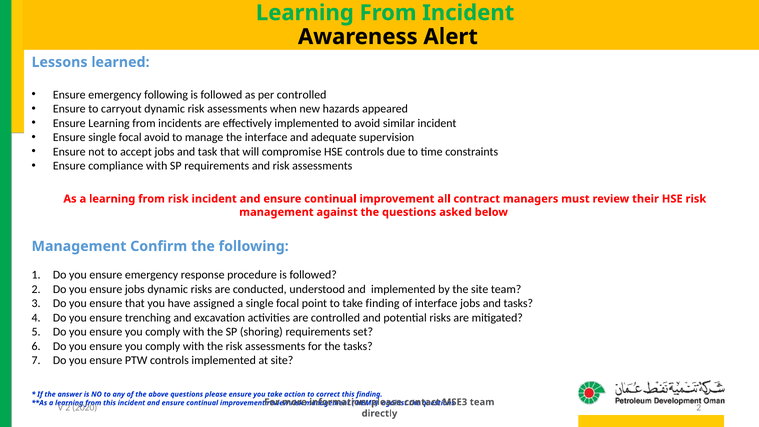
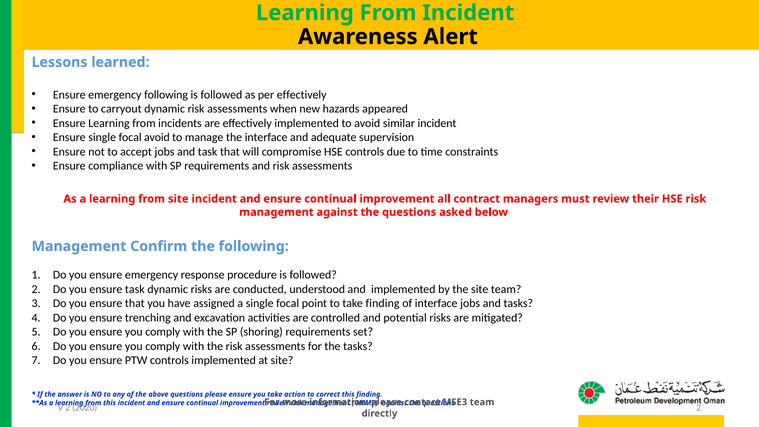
per controlled: controlled -> effectively
from risk: risk -> site
ensure jobs: jobs -> task
